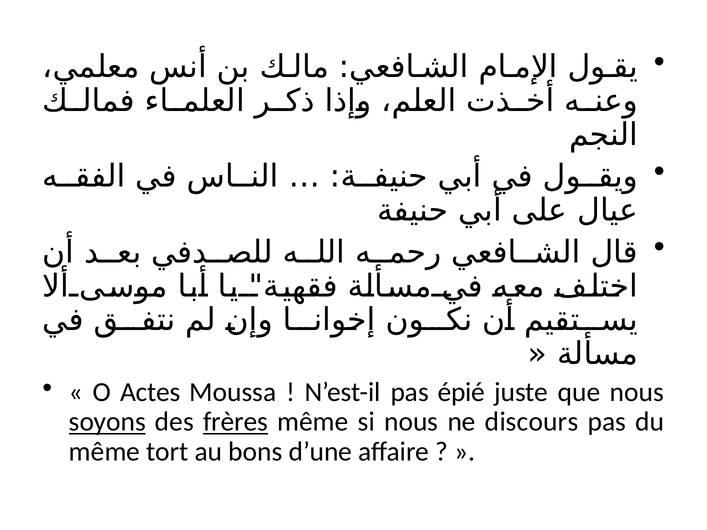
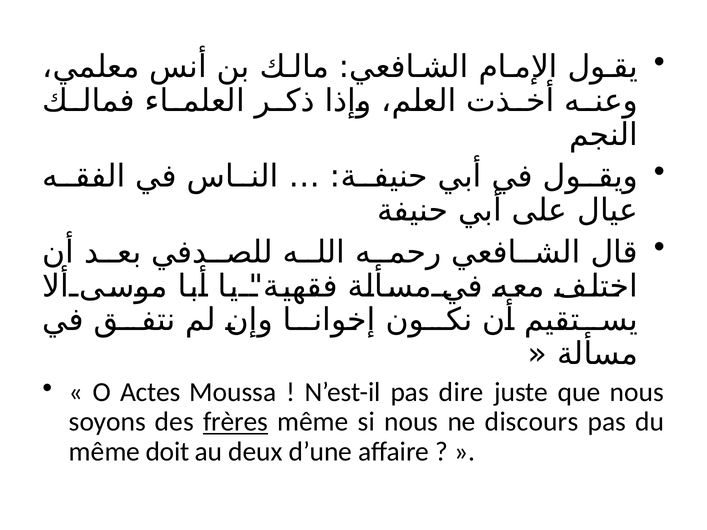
épié: épié -> dire
soyons underline: present -> none
tort: tort -> doit
bons: bons -> deux
